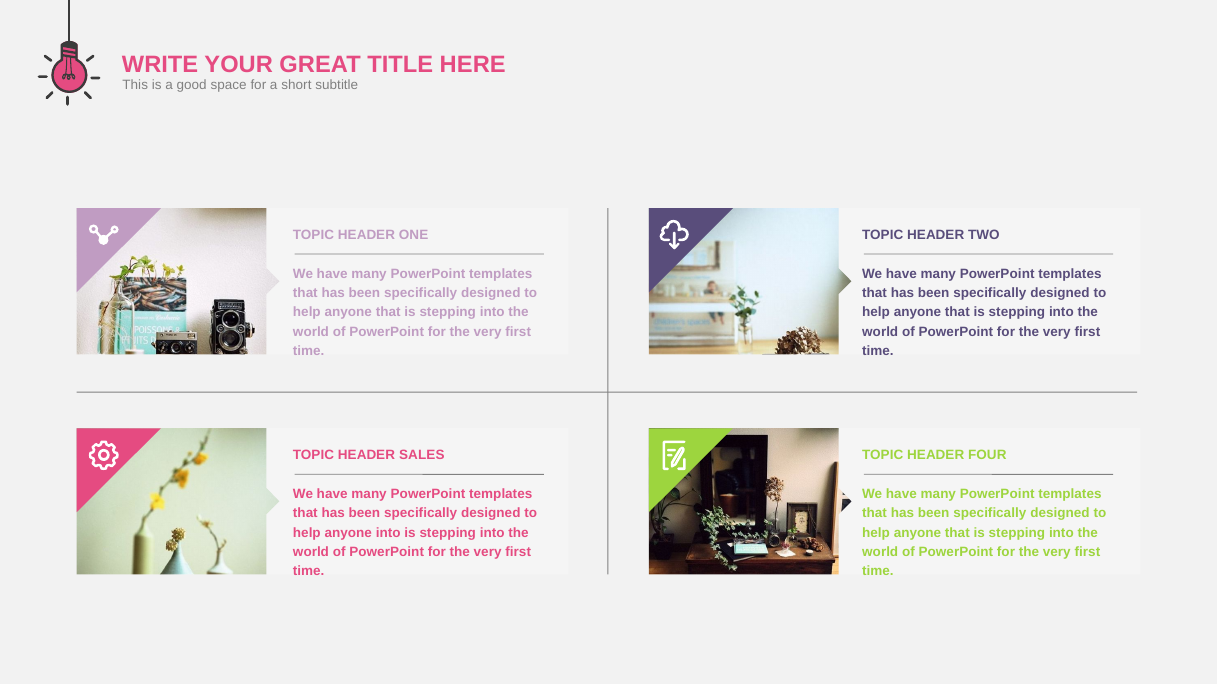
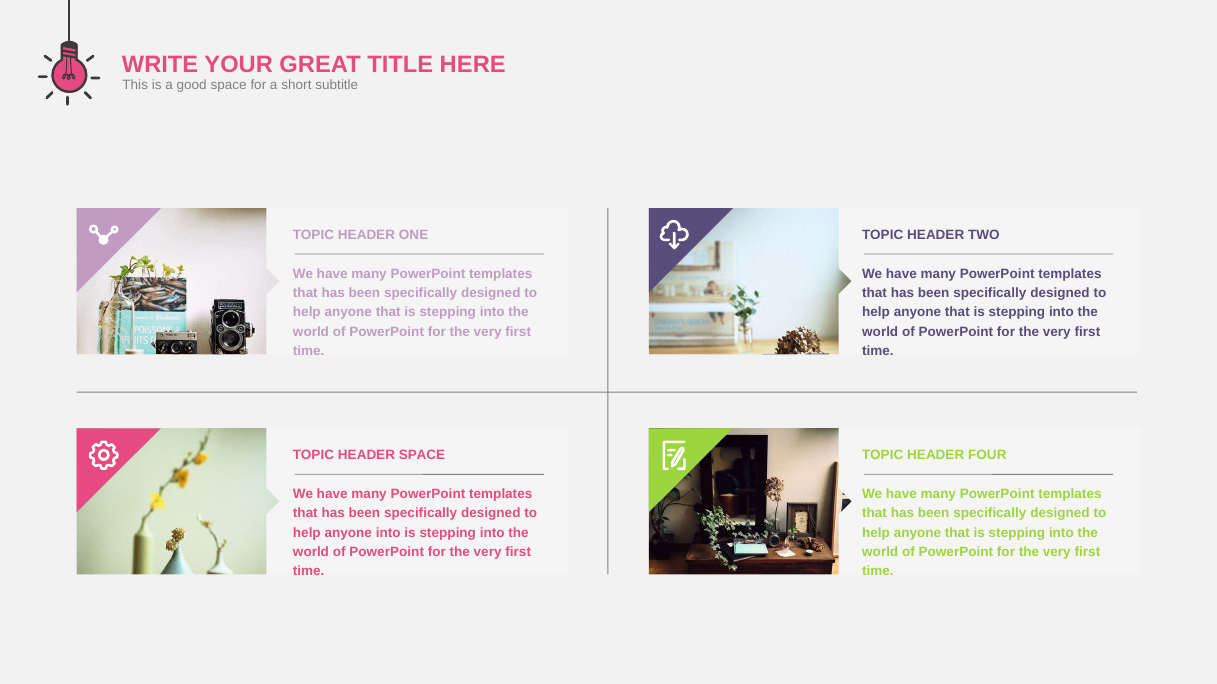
HEADER SALES: SALES -> SPACE
